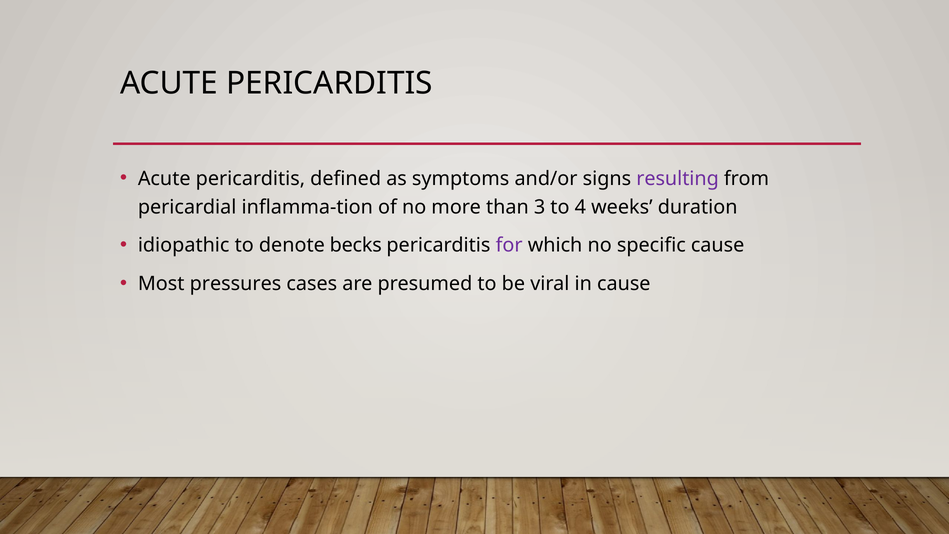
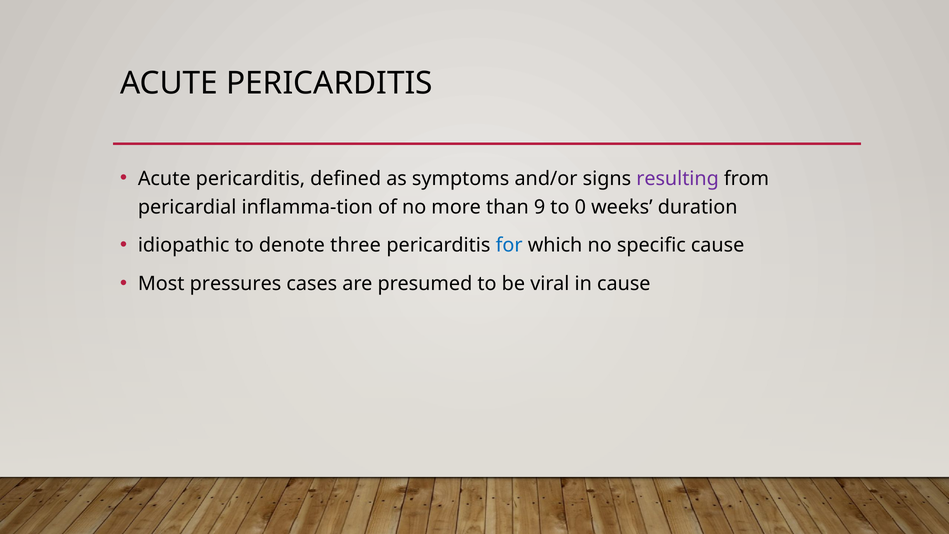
3: 3 -> 9
4: 4 -> 0
becks: becks -> three
for colour: purple -> blue
